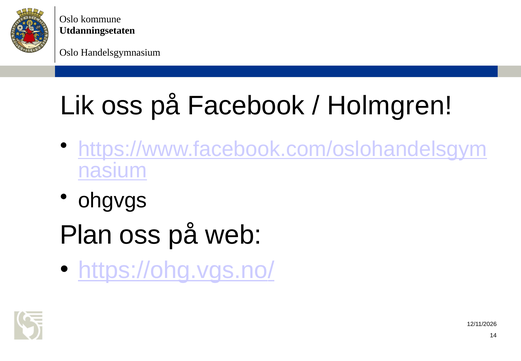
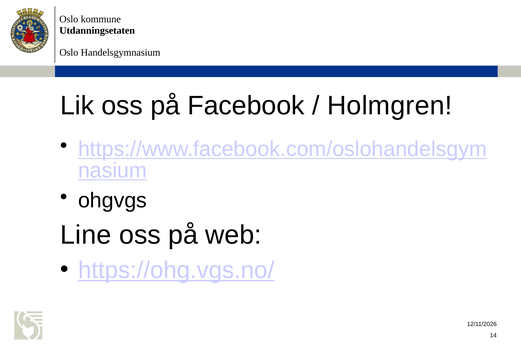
Plan: Plan -> Line
